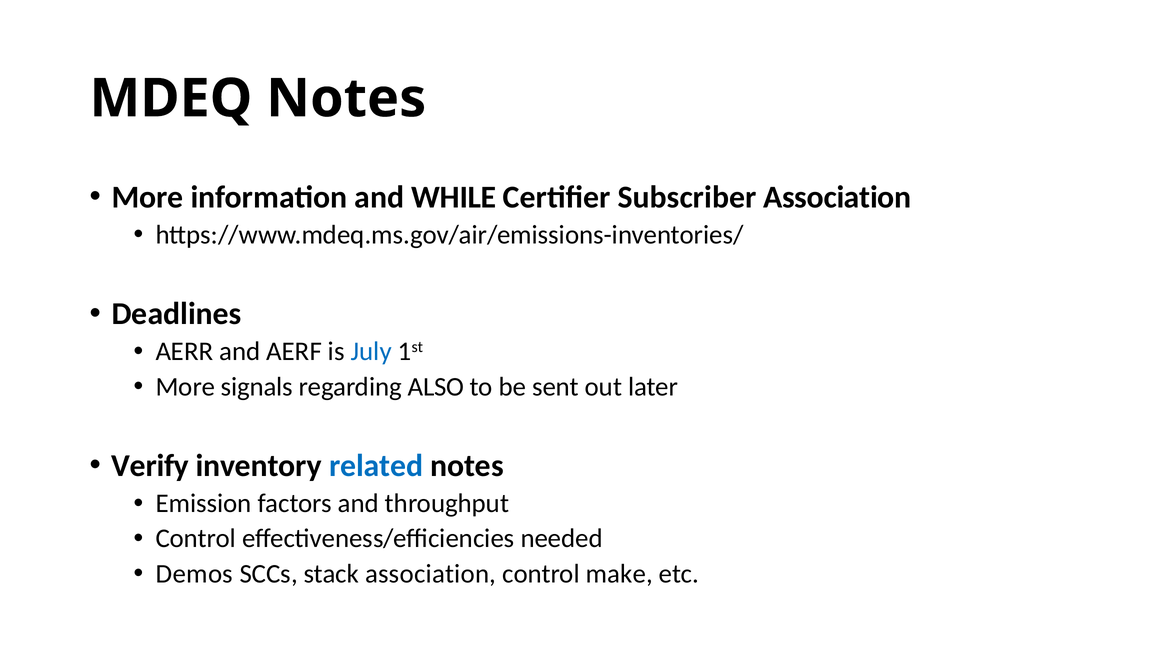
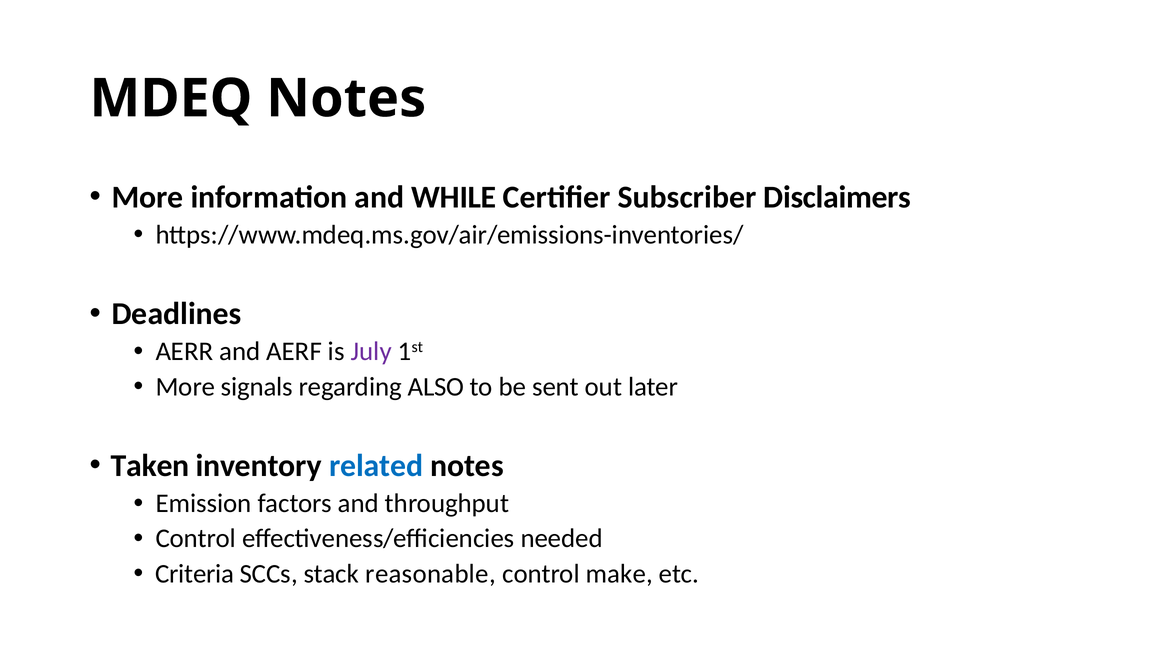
Subscriber Association: Association -> Disclaimers
July colour: blue -> purple
Verify: Verify -> Taken
Demos: Demos -> Criteria
stack association: association -> reasonable
